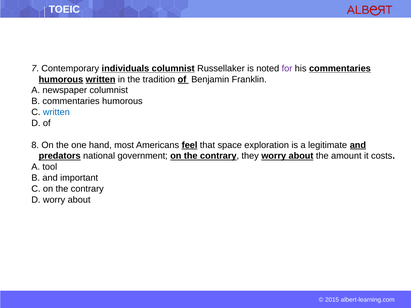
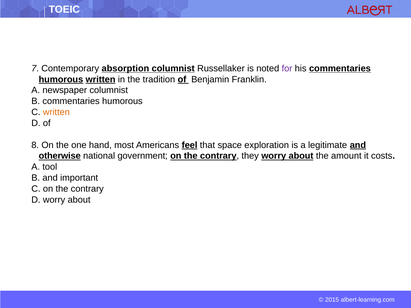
individuals: individuals -> absorption
written at (56, 112) colour: blue -> orange
predators: predators -> otherwise
